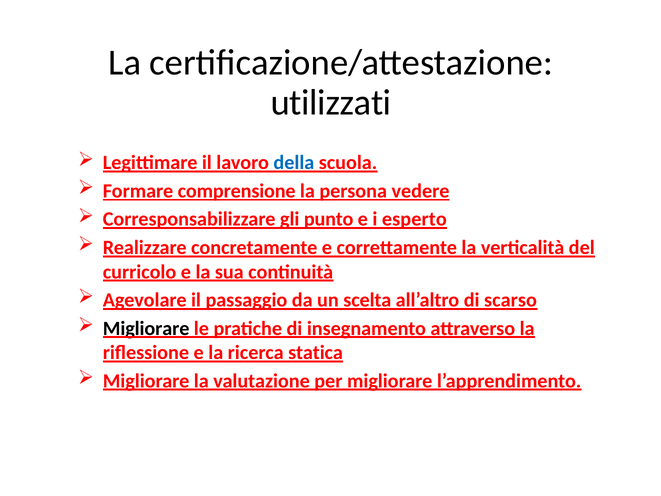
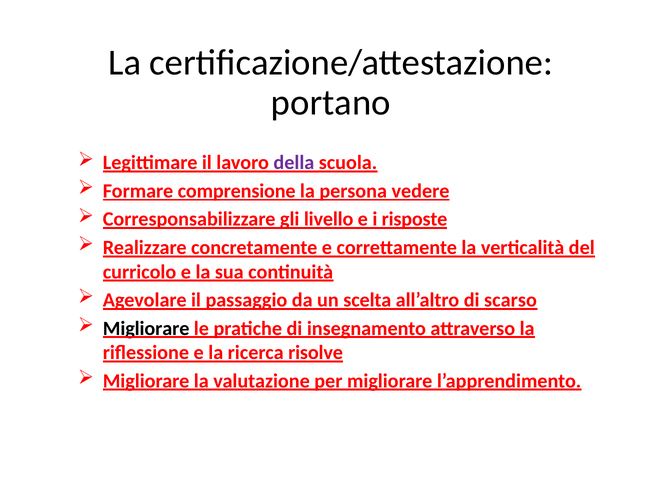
utilizzati: utilizzati -> portano
della colour: blue -> purple
punto: punto -> livello
esperto: esperto -> risposte
statica: statica -> risolve
